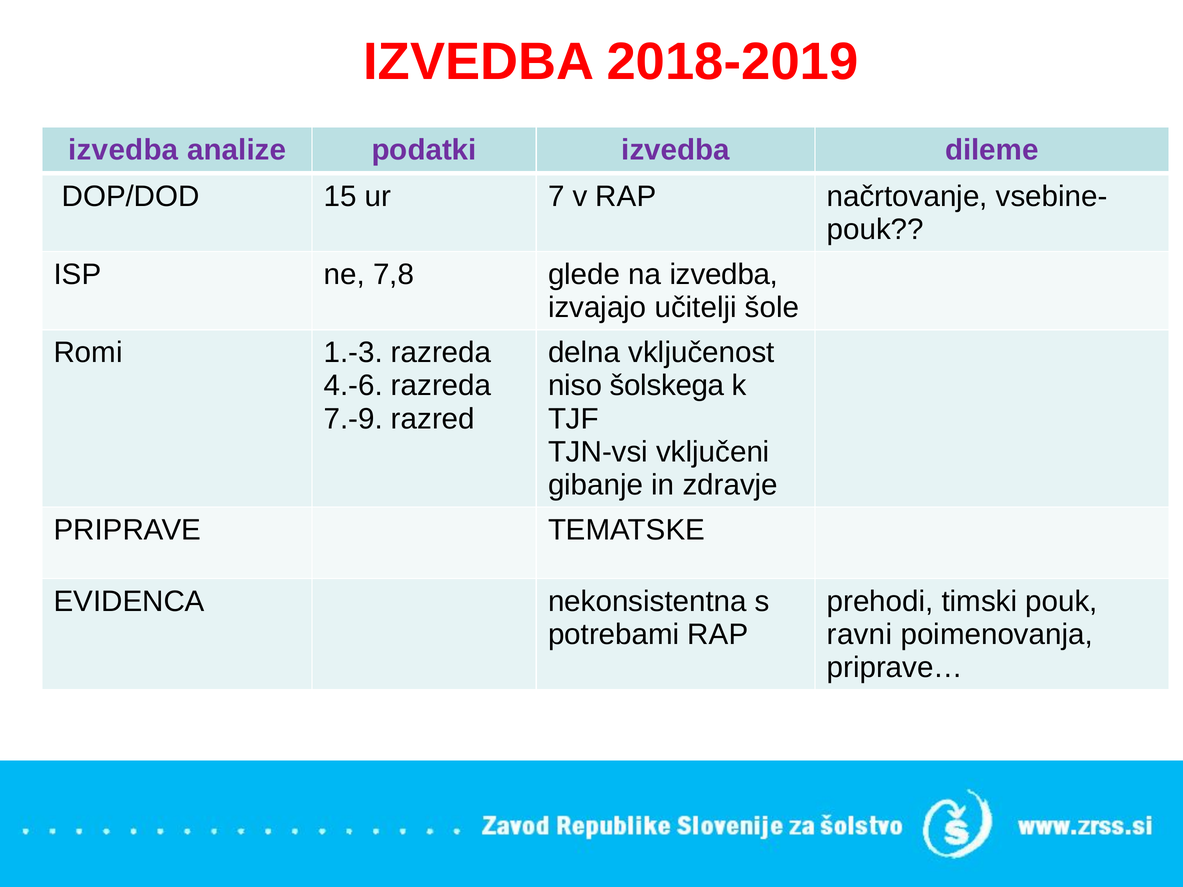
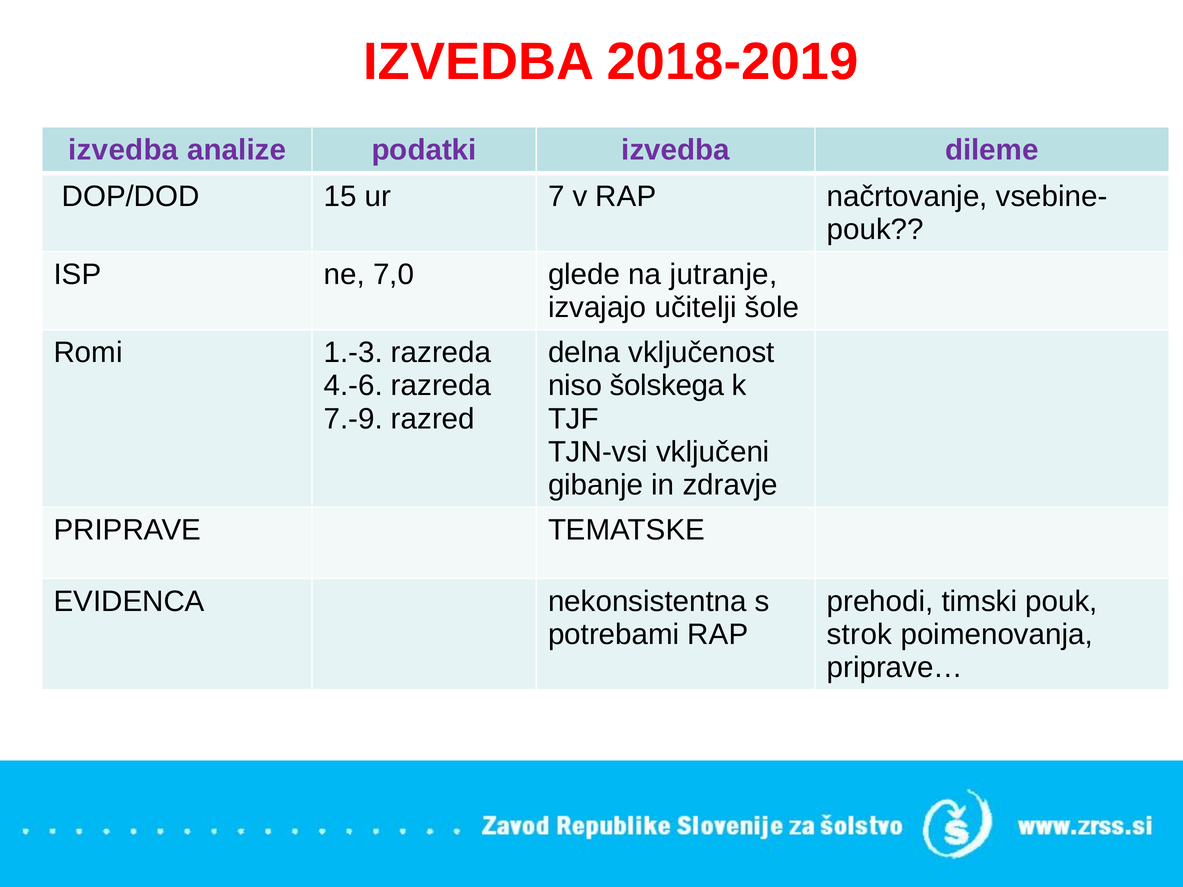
7,8: 7,8 -> 7,0
na izvedba: izvedba -> jutranje
ravni: ravni -> strok
